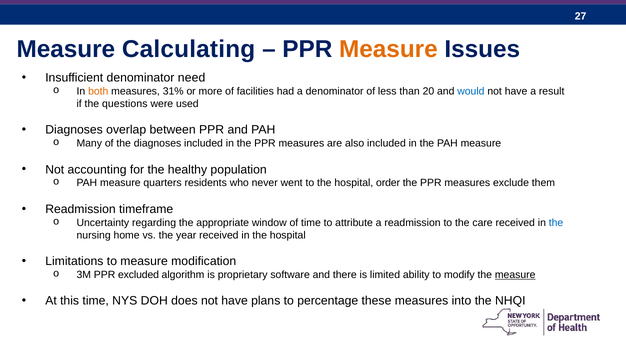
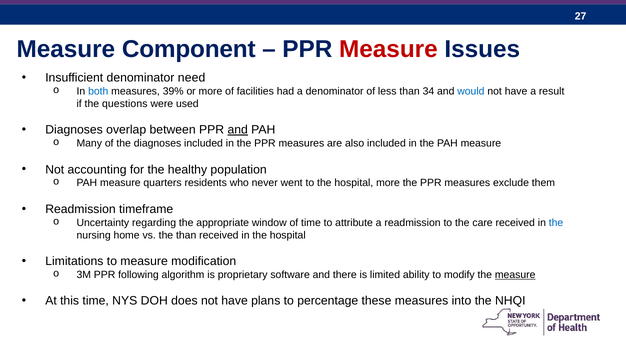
Calculating: Calculating -> Component
Measure at (388, 49) colour: orange -> red
both colour: orange -> blue
31%: 31% -> 39%
20: 20 -> 34
and at (238, 130) underline: none -> present
hospital order: order -> more
the year: year -> than
excluded: excluded -> following
